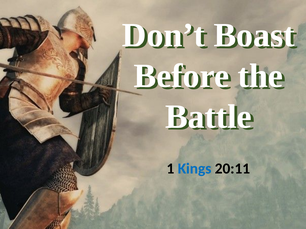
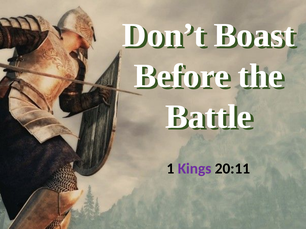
Kings colour: blue -> purple
